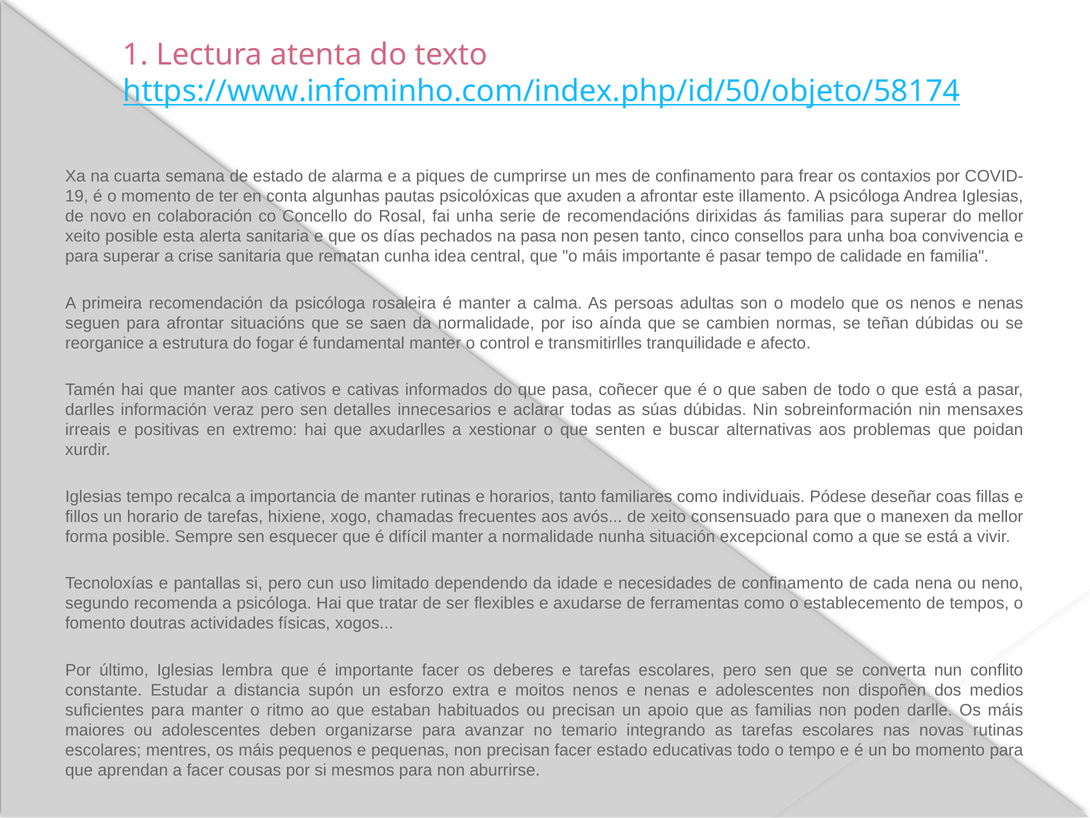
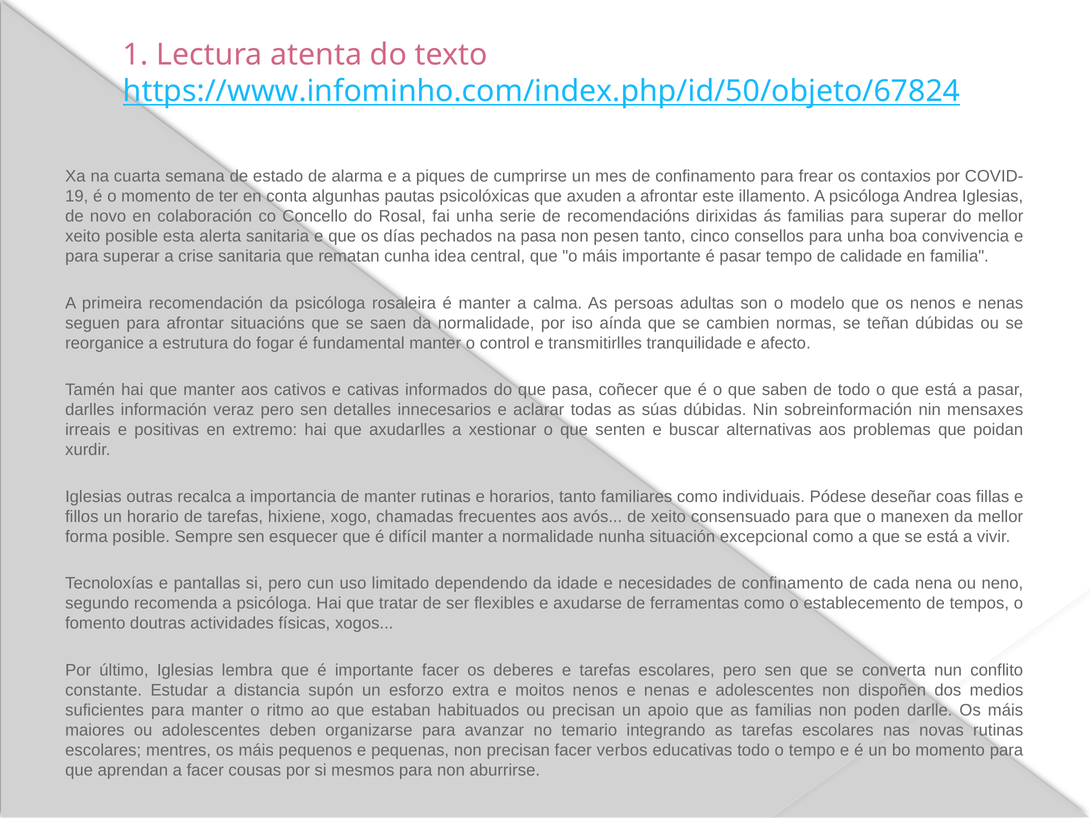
https://www.infominho.com/index.php/id/50/objeto/58174: https://www.infominho.com/index.php/id/50/objeto/58174 -> https://www.infominho.com/index.php/id/50/objeto/67824
Iglesias tempo: tempo -> outras
facer estado: estado -> verbos
